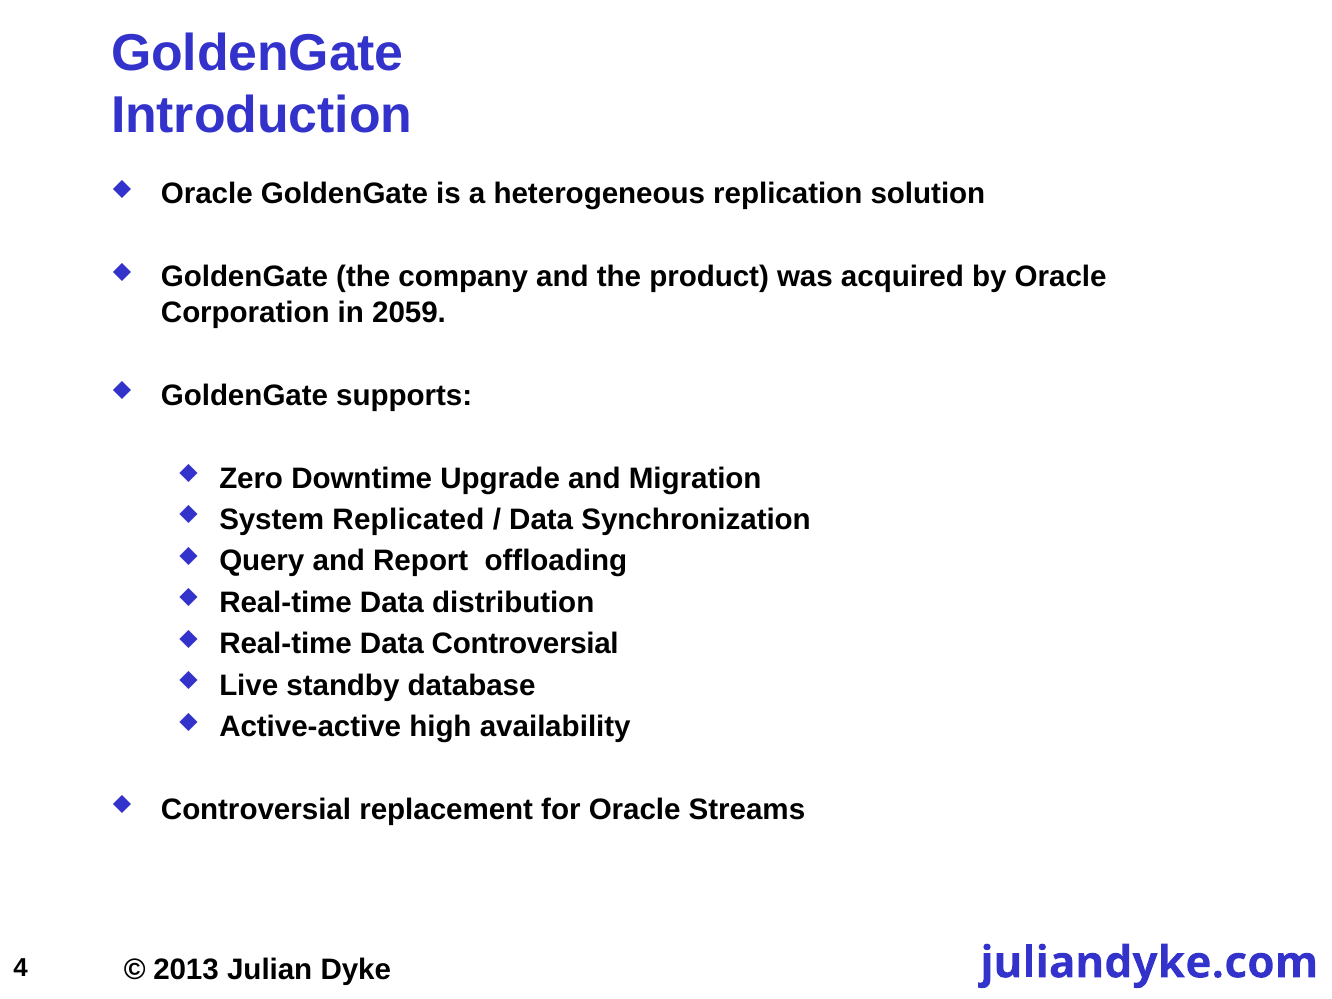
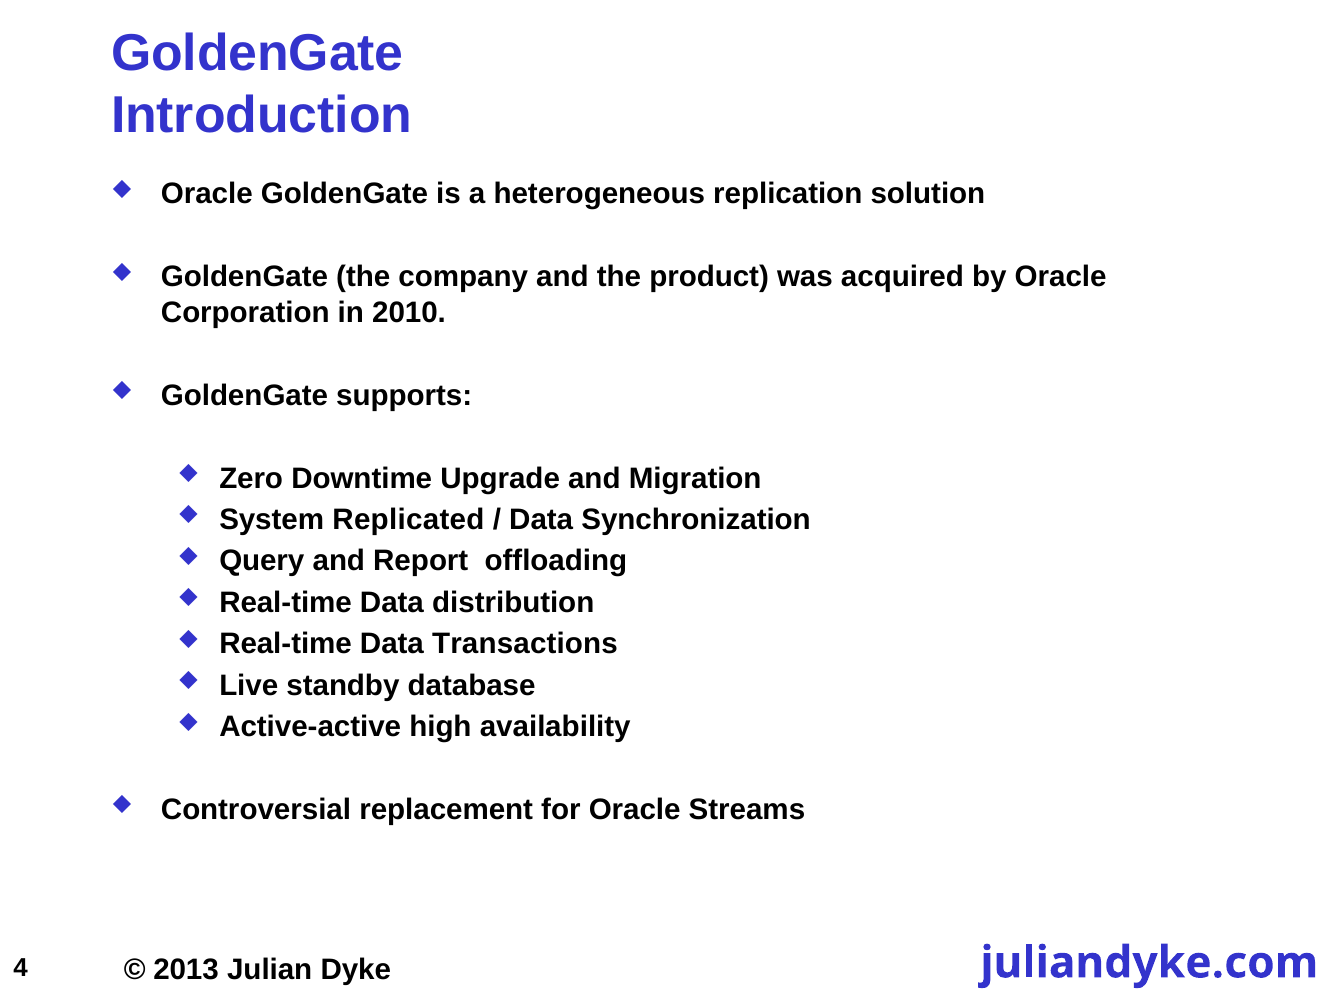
2059: 2059 -> 2010
Data Controversial: Controversial -> Transactions
